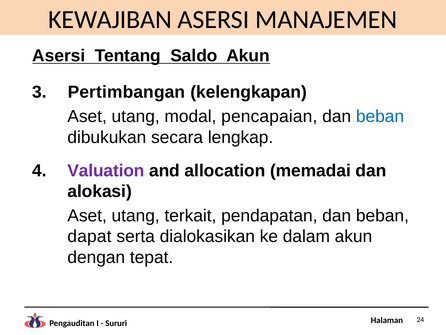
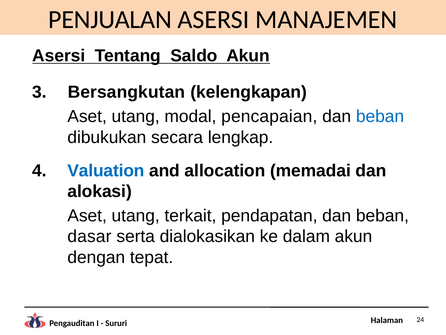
KEWAJIBAN: KEWAJIBAN -> PENJUALAN
Pertimbangan: Pertimbangan -> Bersangkutan
Valuation colour: purple -> blue
dapat: dapat -> dasar
